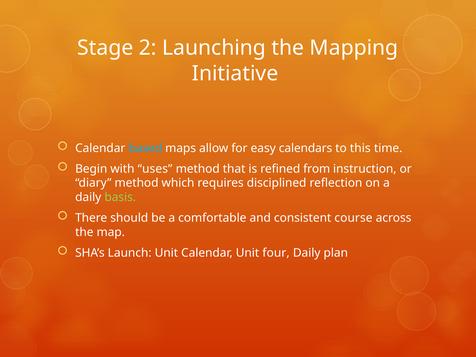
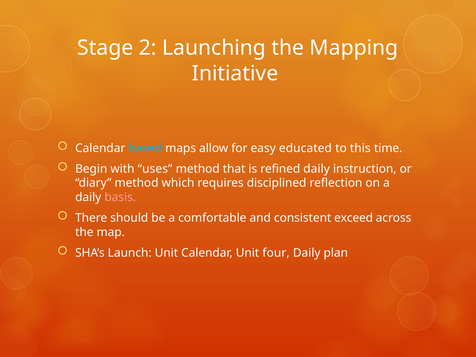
calendars: calendars -> educated
refined from: from -> daily
basis colour: light green -> pink
course: course -> exceed
